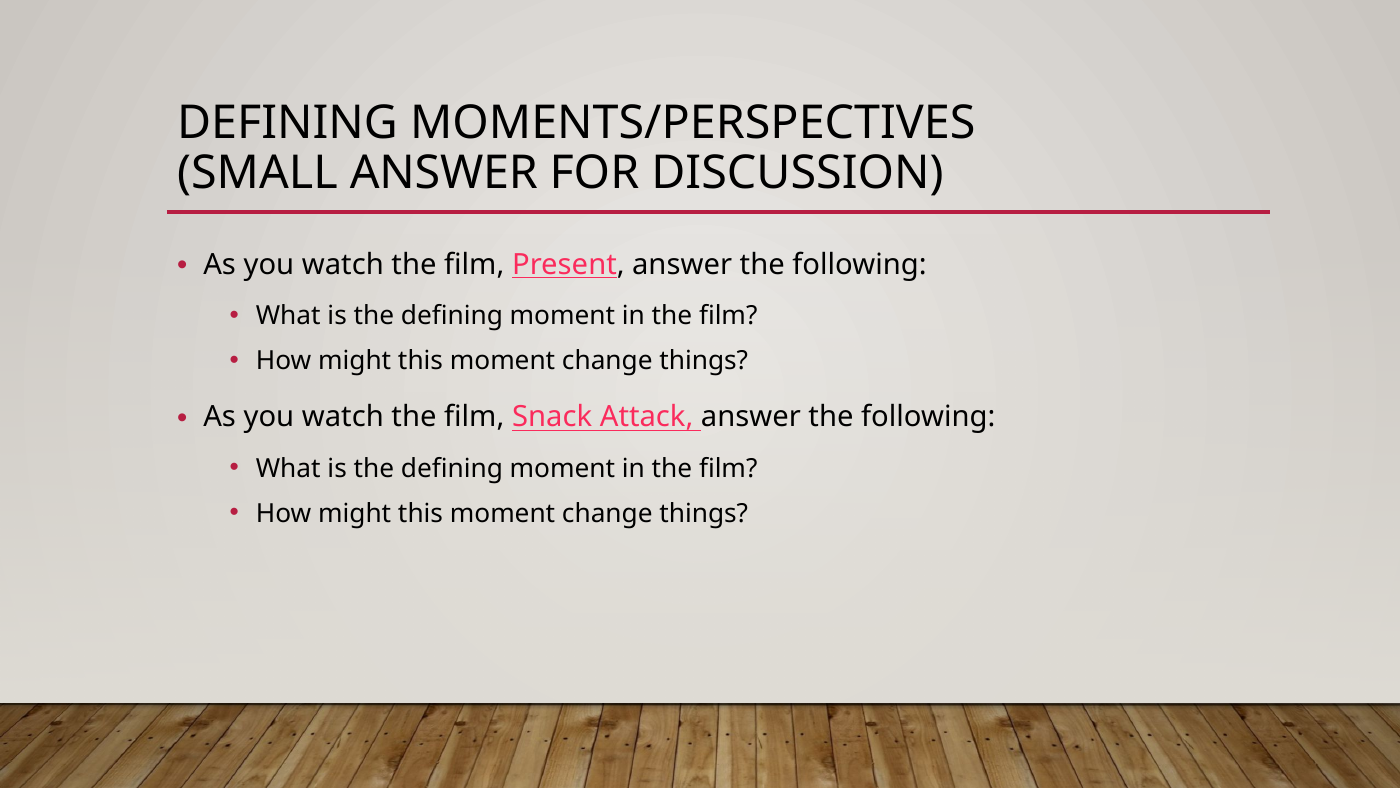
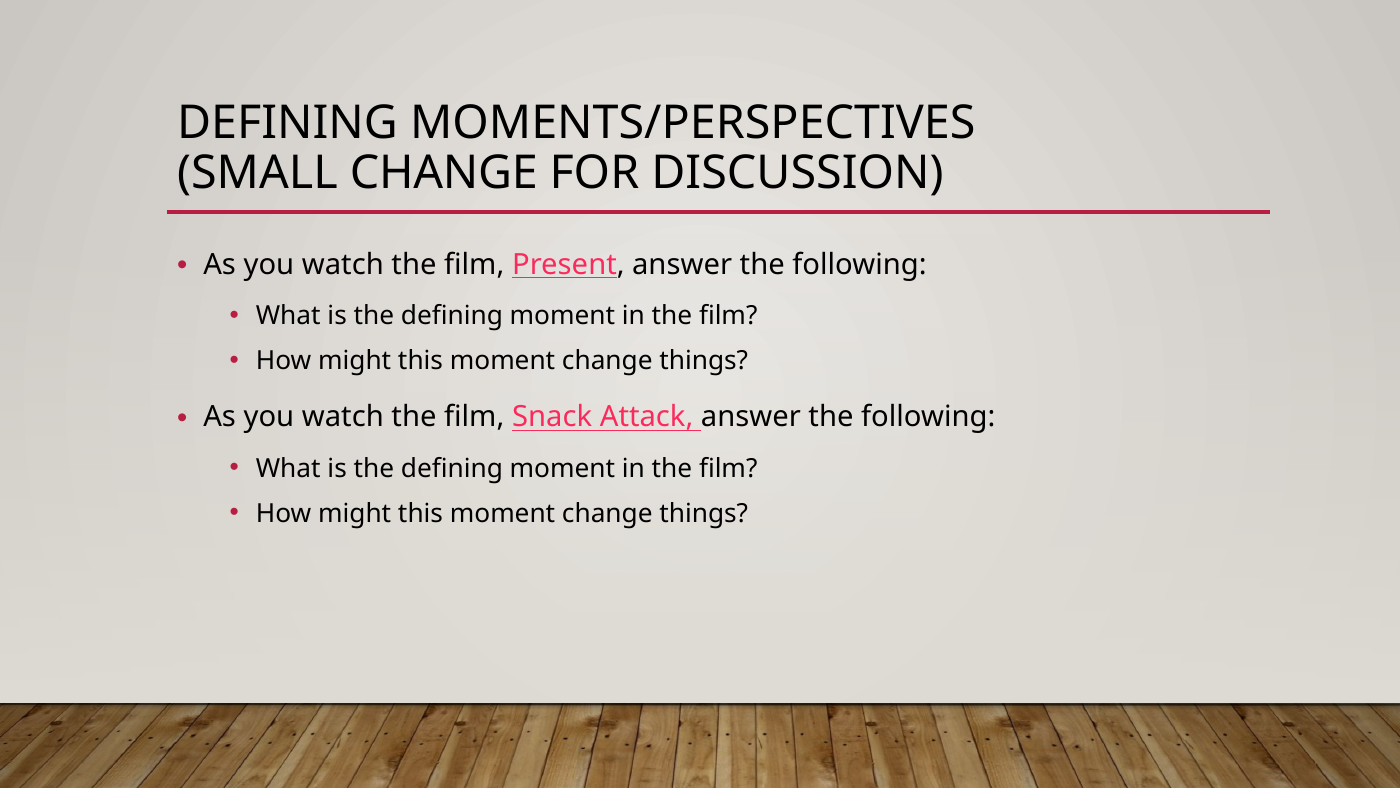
SMALL ANSWER: ANSWER -> CHANGE
